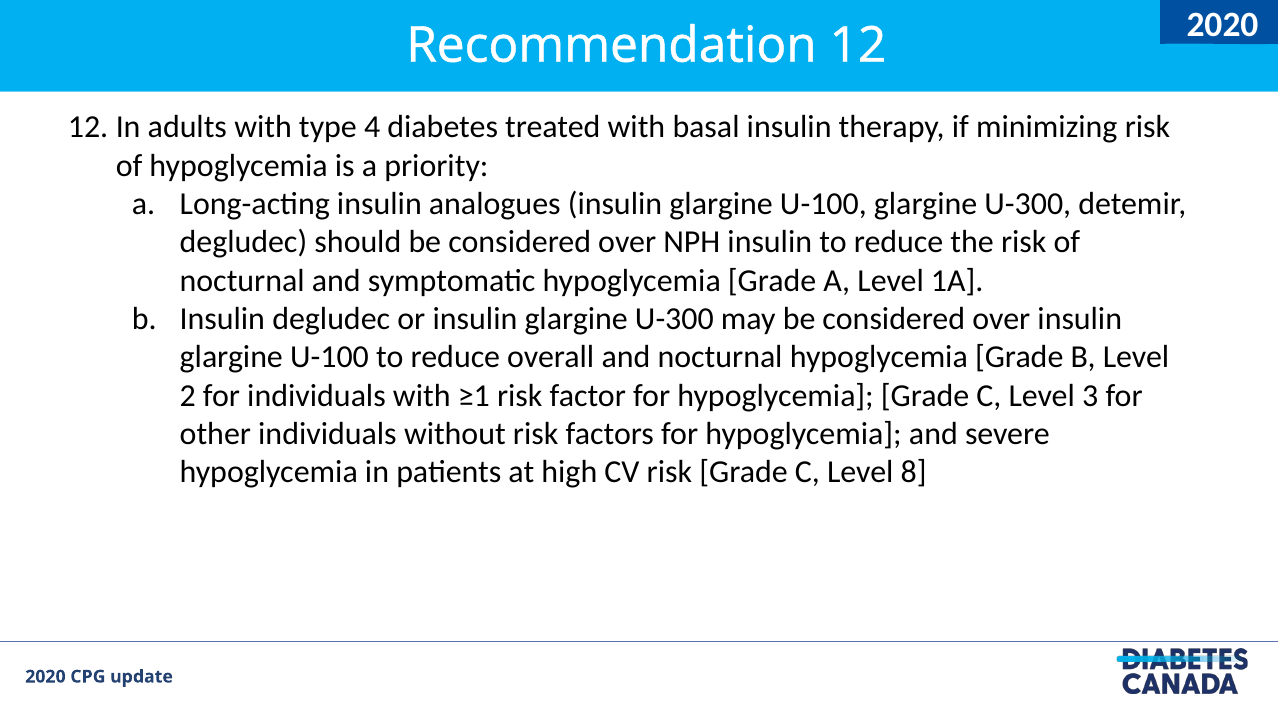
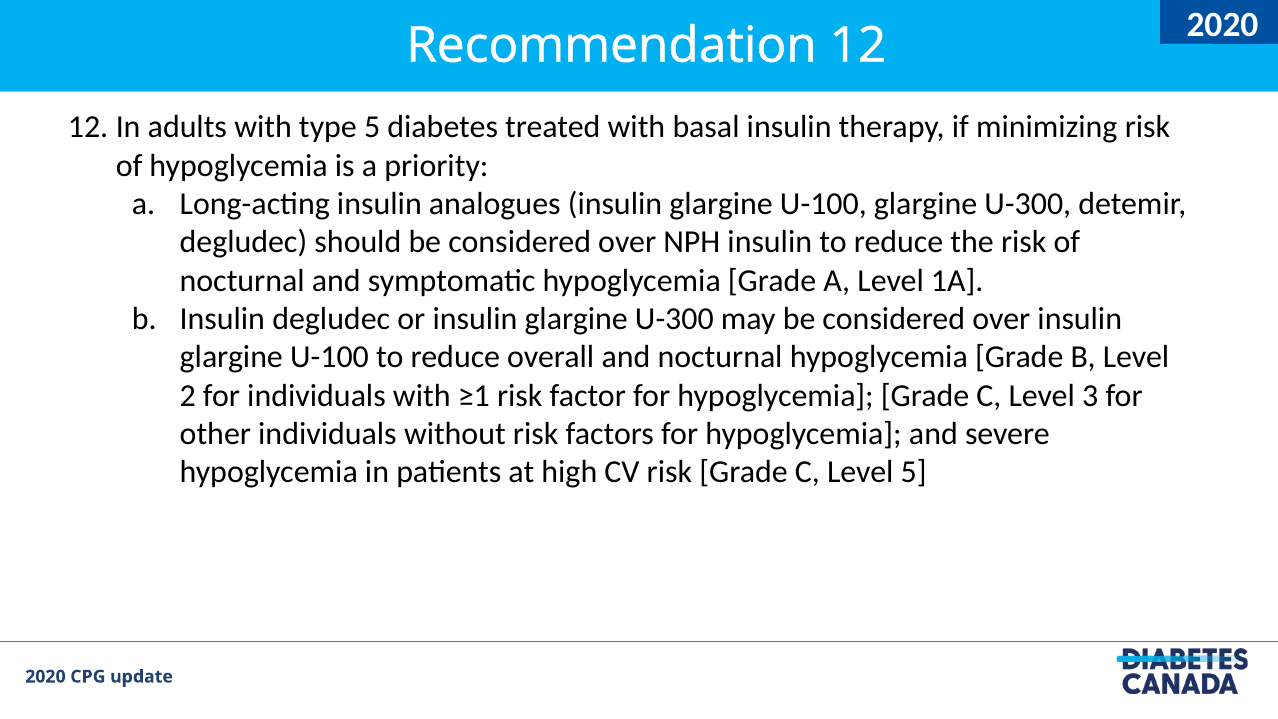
type 4: 4 -> 5
Level 8: 8 -> 5
